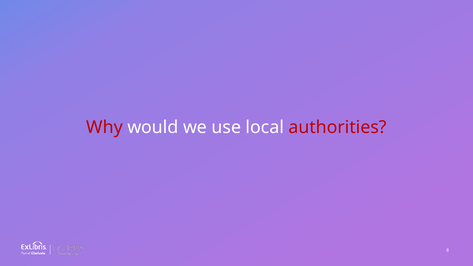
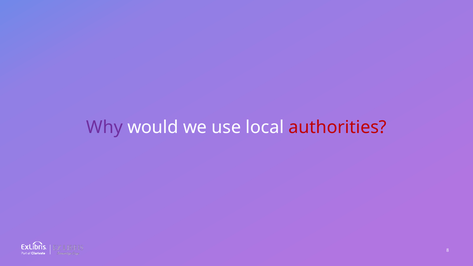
Why colour: red -> purple
